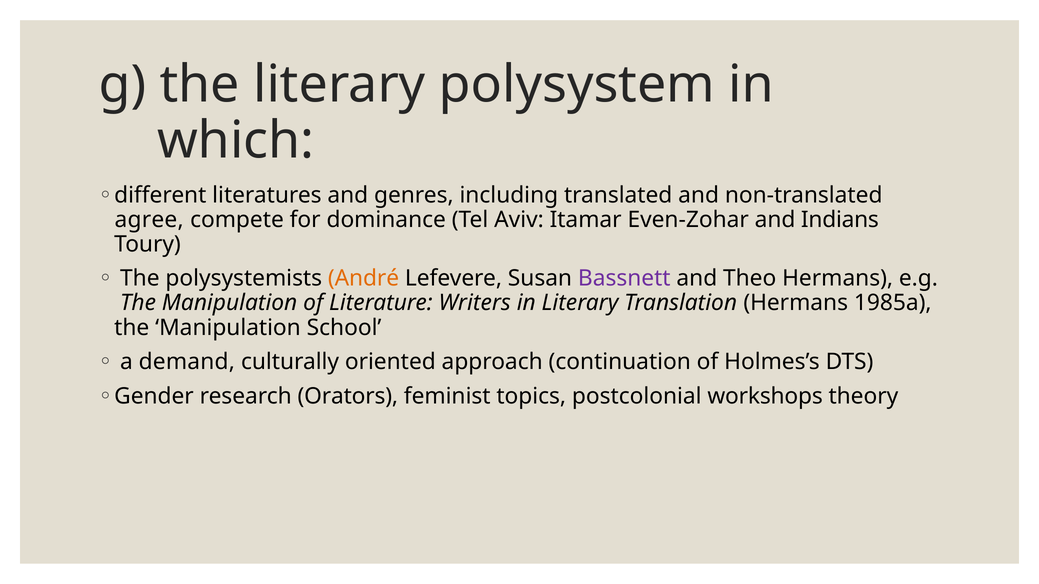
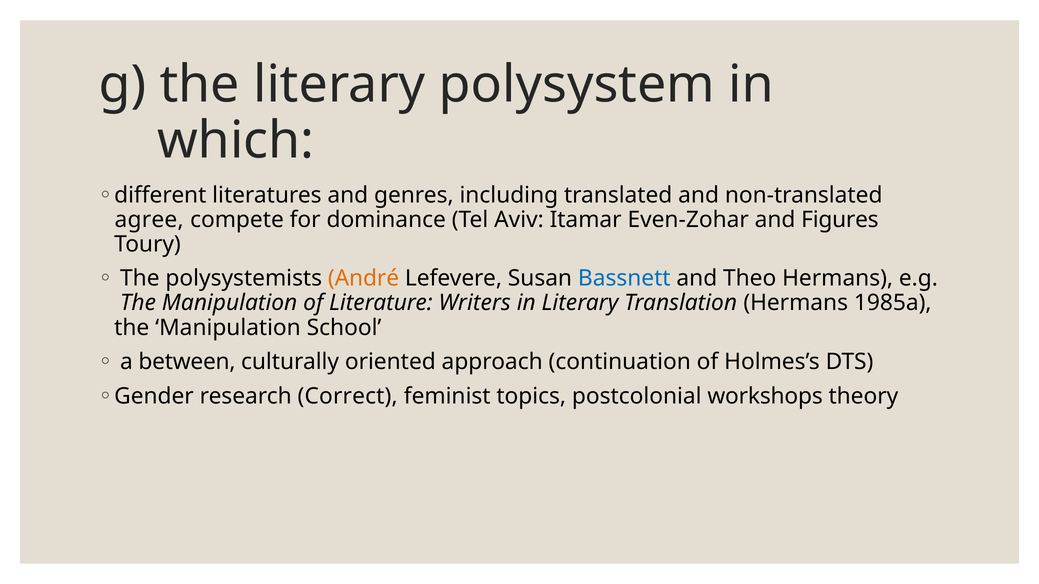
Indians: Indians -> Figures
Bassnett colour: purple -> blue
demand: demand -> between
Orators: Orators -> Correct
